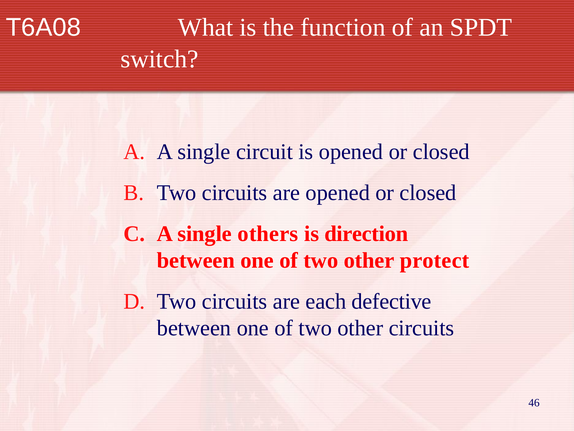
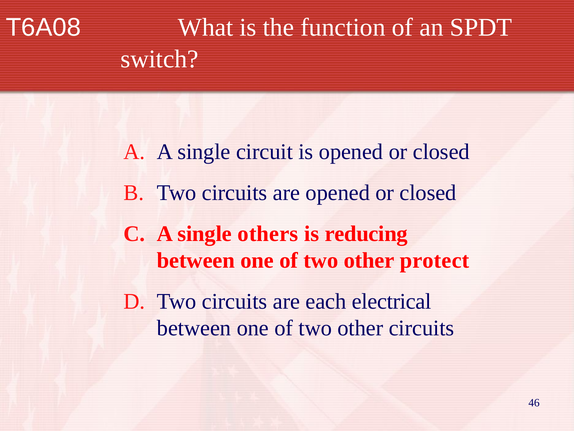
direction: direction -> reducing
defective: defective -> electrical
